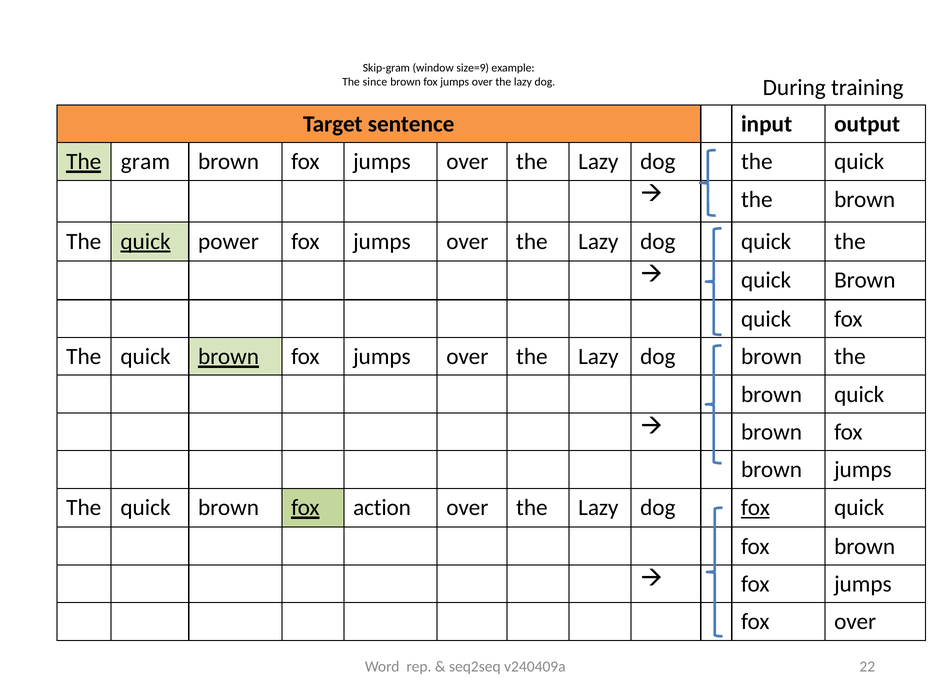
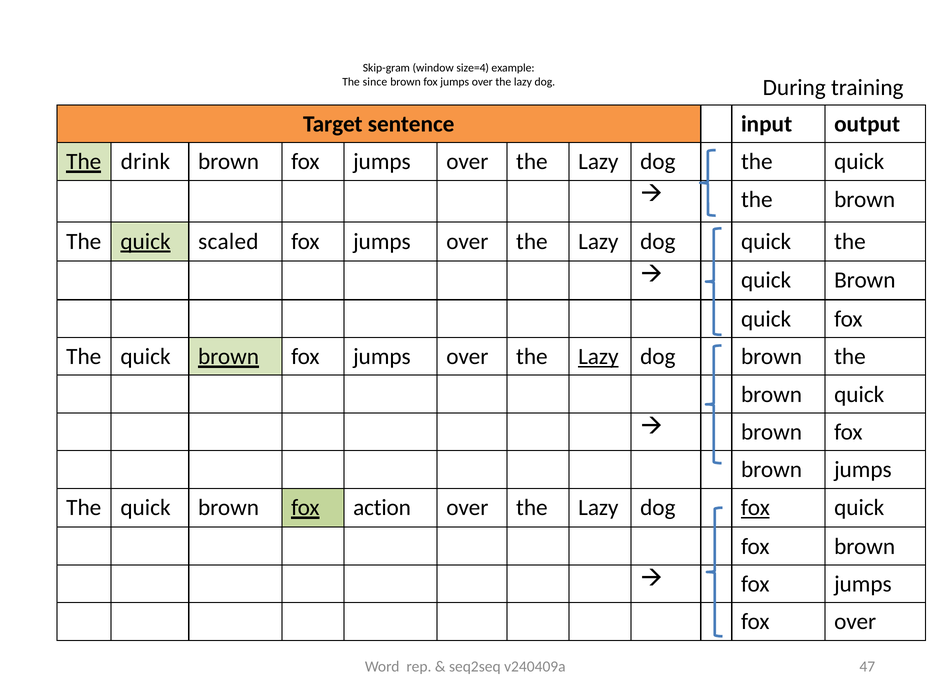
size=9: size=9 -> size=4
gram: gram -> drink
power: power -> scaled
Lazy at (598, 357) underline: none -> present
22: 22 -> 47
